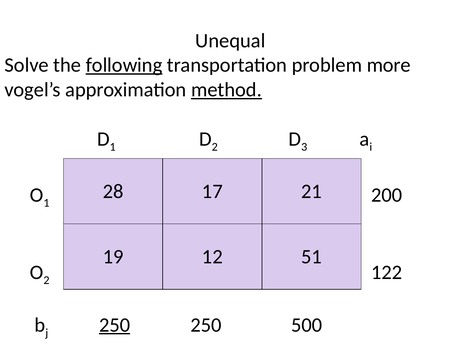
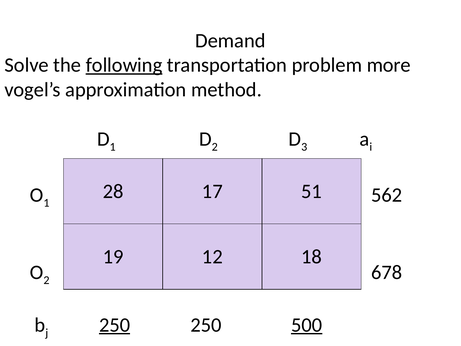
Unequal: Unequal -> Demand
method underline: present -> none
21: 21 -> 51
200: 200 -> 562
51: 51 -> 18
122: 122 -> 678
500 underline: none -> present
